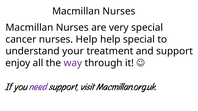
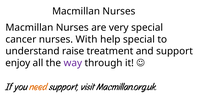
nurses Help: Help -> With
your: your -> raise
need colour: purple -> orange
